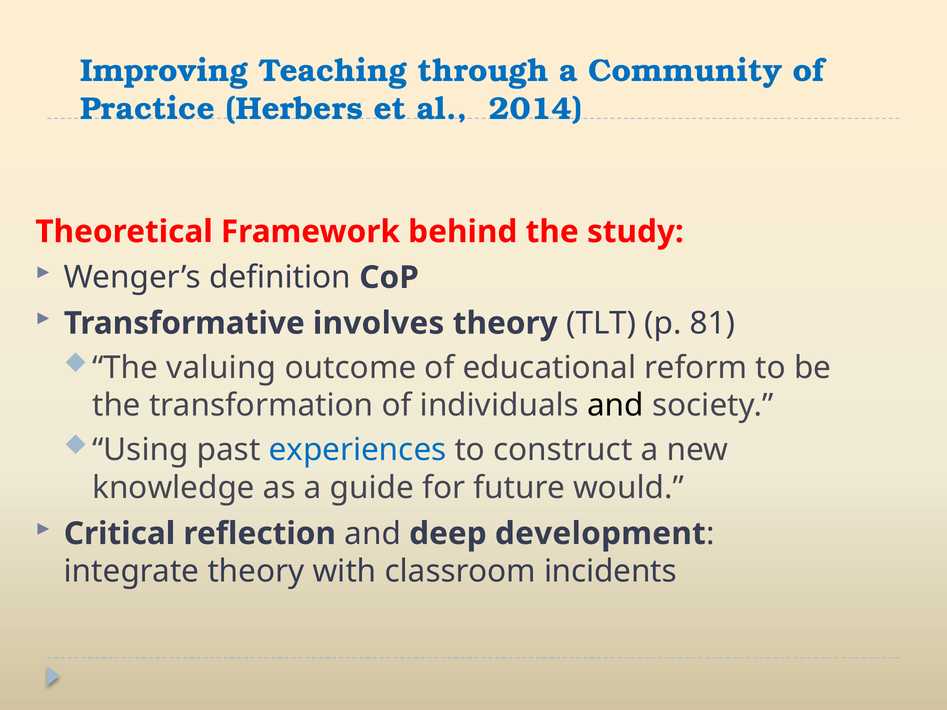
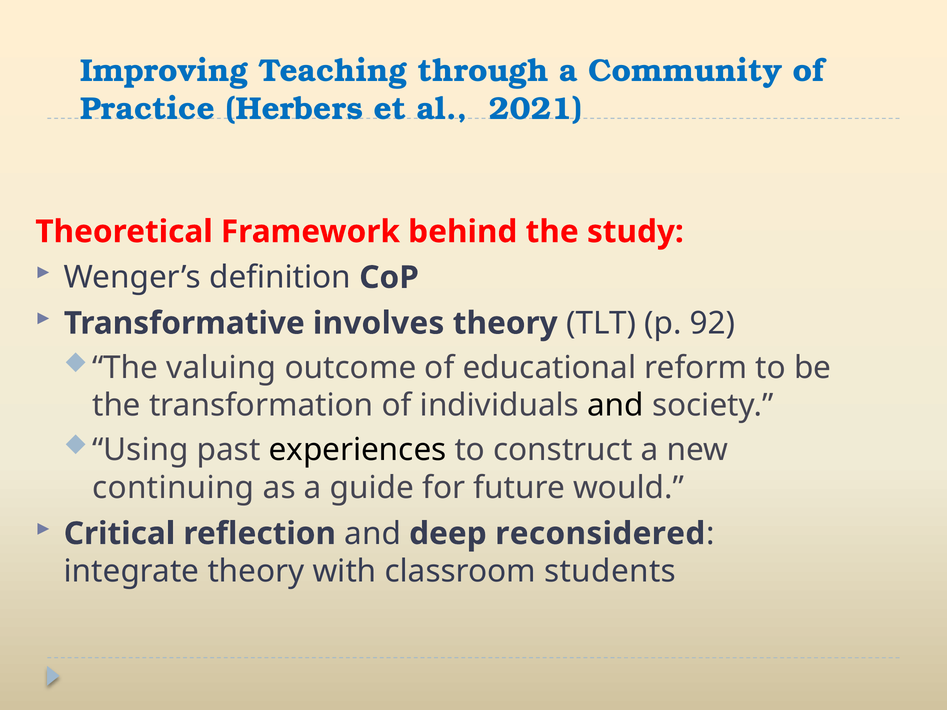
2014: 2014 -> 2021
81: 81 -> 92
experiences colour: blue -> black
knowledge: knowledge -> continuing
development: development -> reconsidered
incidents: incidents -> students
